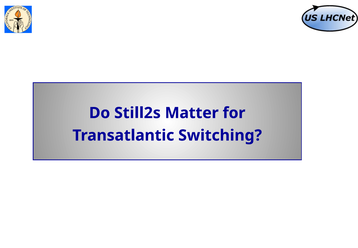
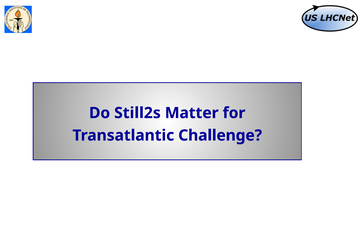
Switching: Switching -> Challenge
